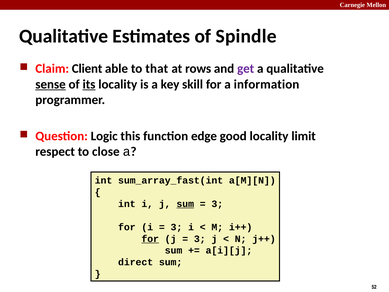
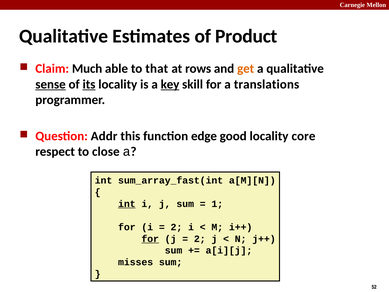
Spindle: Spindle -> Product
Client: Client -> Much
get colour: purple -> orange
key underline: none -> present
information: information -> translations
Logic: Logic -> Addr
limit: limit -> core
int at (127, 204) underline: none -> present
sum at (185, 204) underline: present -> none
3 at (217, 204): 3 -> 1
3 at (176, 227): 3 -> 2
3 at (200, 239): 3 -> 2
direct: direct -> misses
